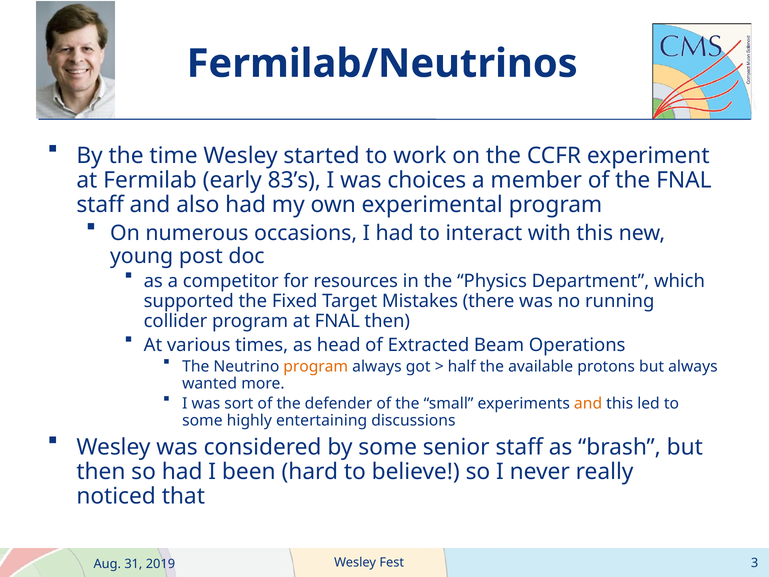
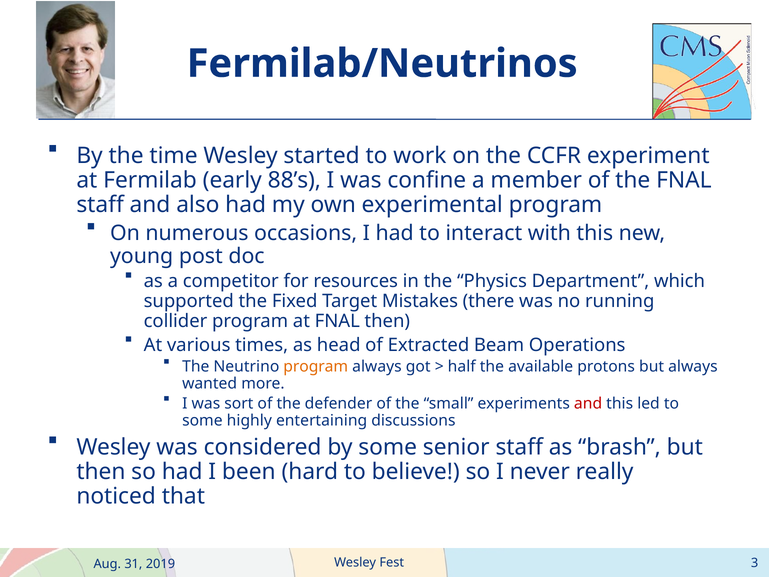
83’s: 83’s -> 88’s
choices: choices -> confine
and at (588, 404) colour: orange -> red
